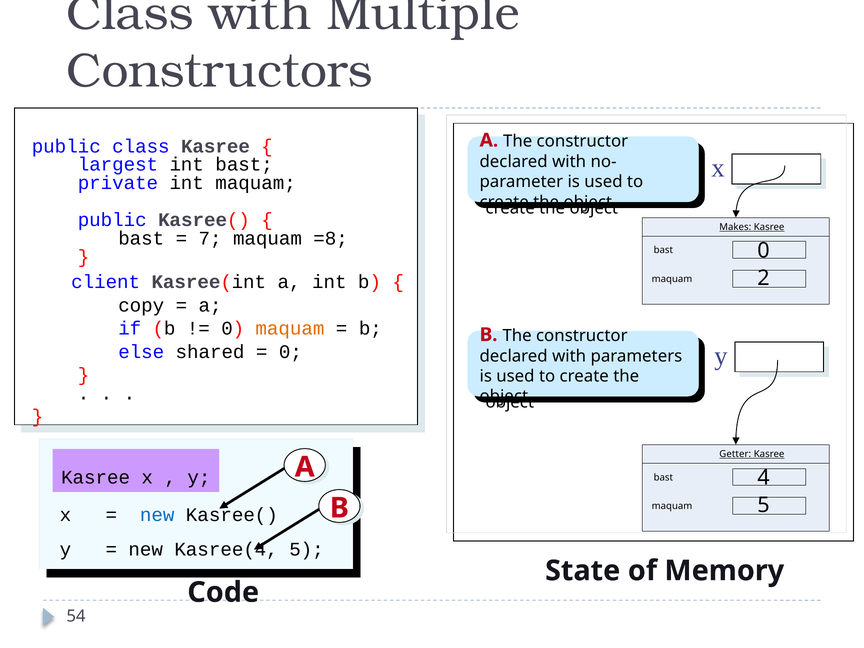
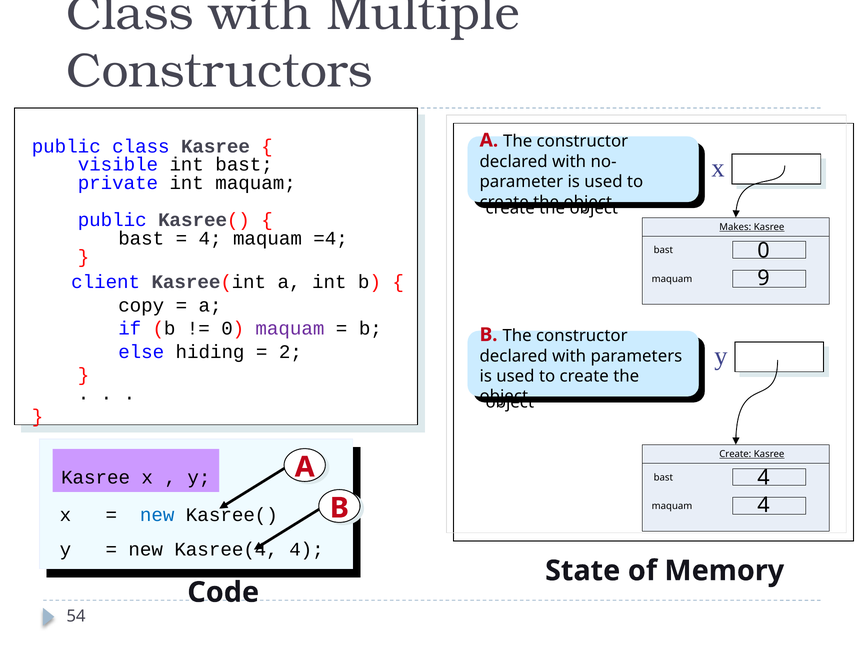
largest: largest -> visible
7 at (210, 238): 7 -> 4
=8: =8 -> =4
2: 2 -> 9
maquam at (290, 329) colour: orange -> purple
shared: shared -> hiding
0 at (290, 352): 0 -> 2
Getter at (735, 454): Getter -> Create
maquam 5: 5 -> 4
Kasree(4 5: 5 -> 4
